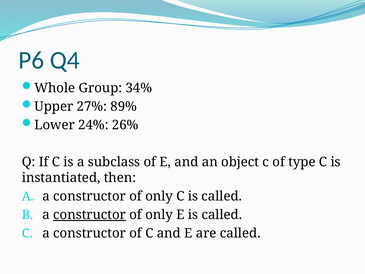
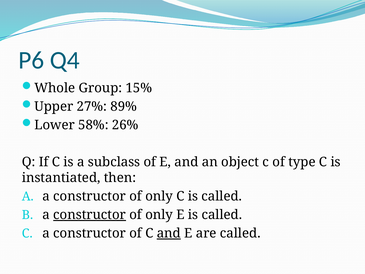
34%: 34% -> 15%
24%: 24% -> 58%
and at (169, 233) underline: none -> present
